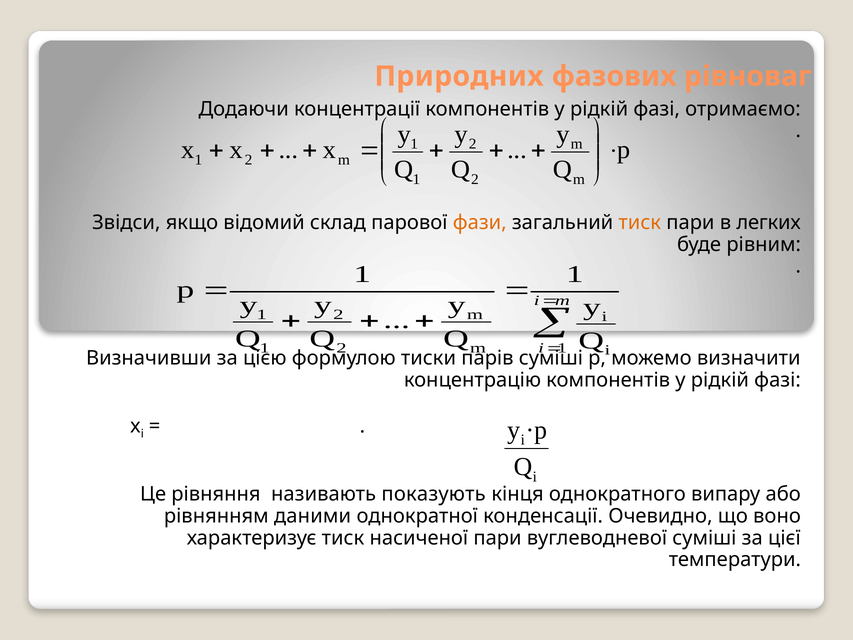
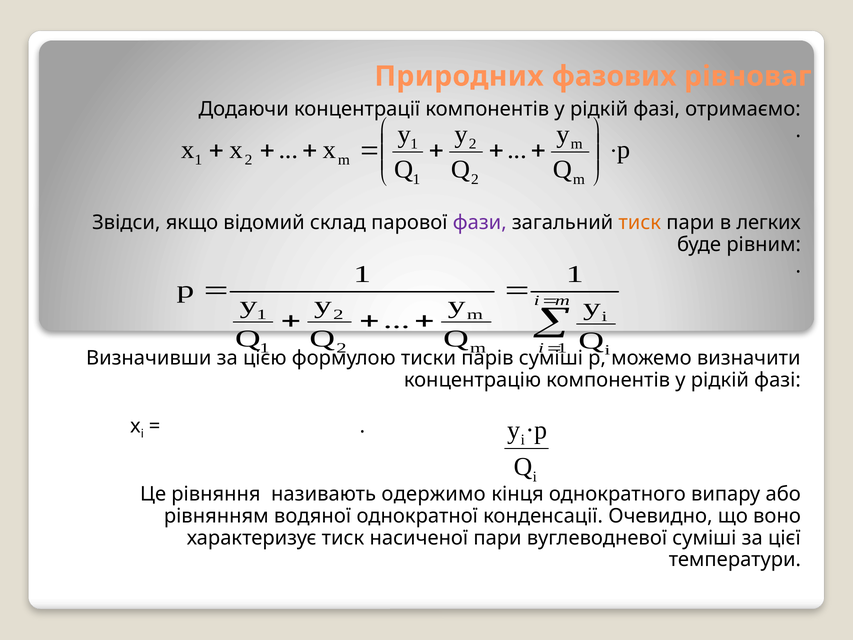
фази colour: orange -> purple
показують: показують -> одержимо
даними: даними -> водяної
